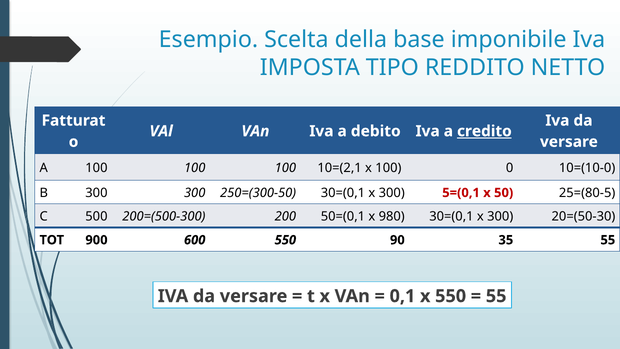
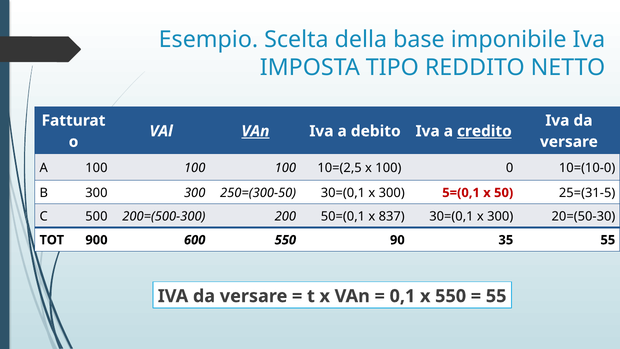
VAn at (255, 131) underline: none -> present
10=(2,1: 10=(2,1 -> 10=(2,5
25=(80-5: 25=(80-5 -> 25=(31-5
980: 980 -> 837
